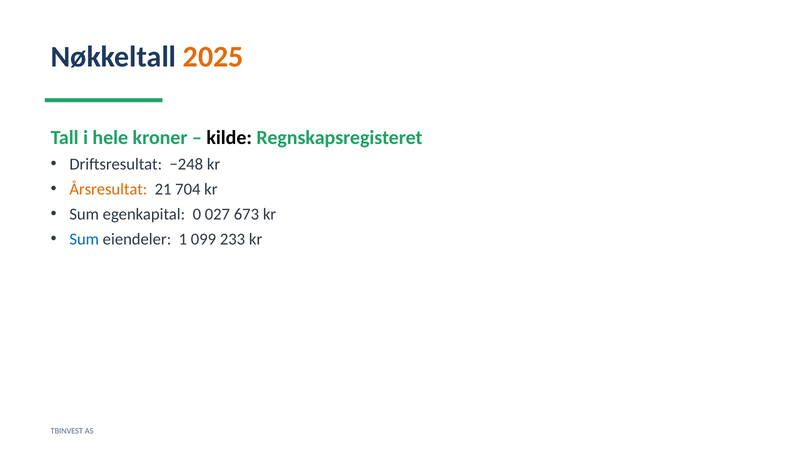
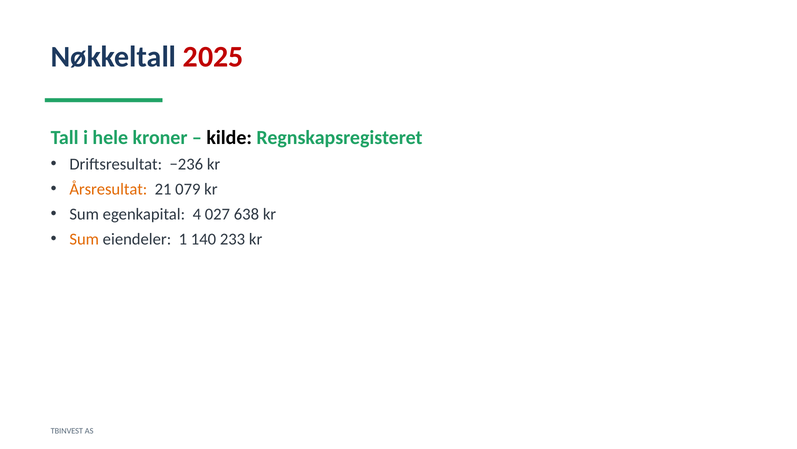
2025 colour: orange -> red
−248: −248 -> −236
704: 704 -> 079
0: 0 -> 4
673: 673 -> 638
Sum at (84, 239) colour: blue -> orange
099: 099 -> 140
